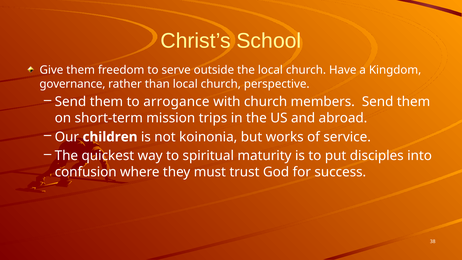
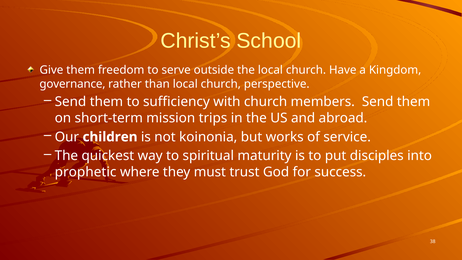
arrogance: arrogance -> sufficiency
confusion: confusion -> prophetic
